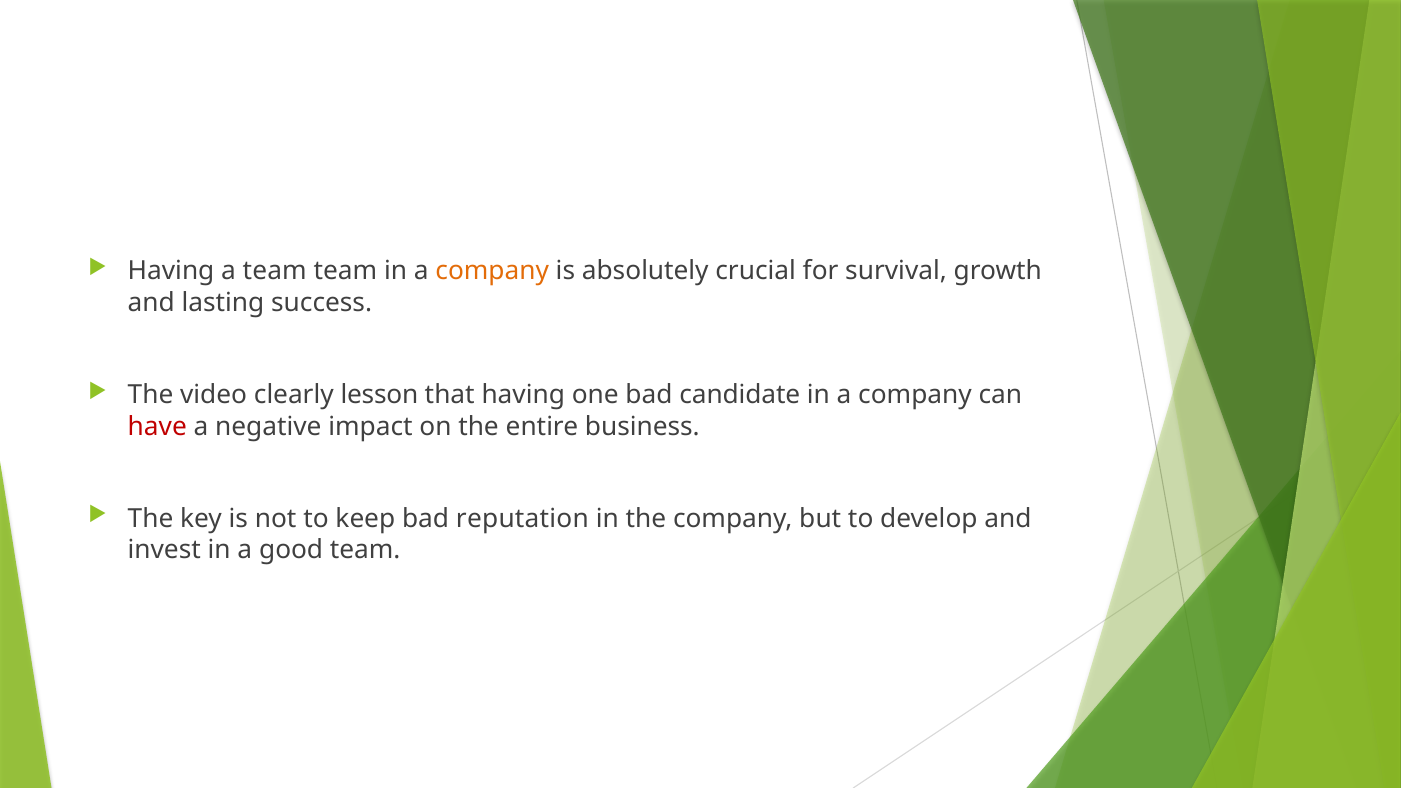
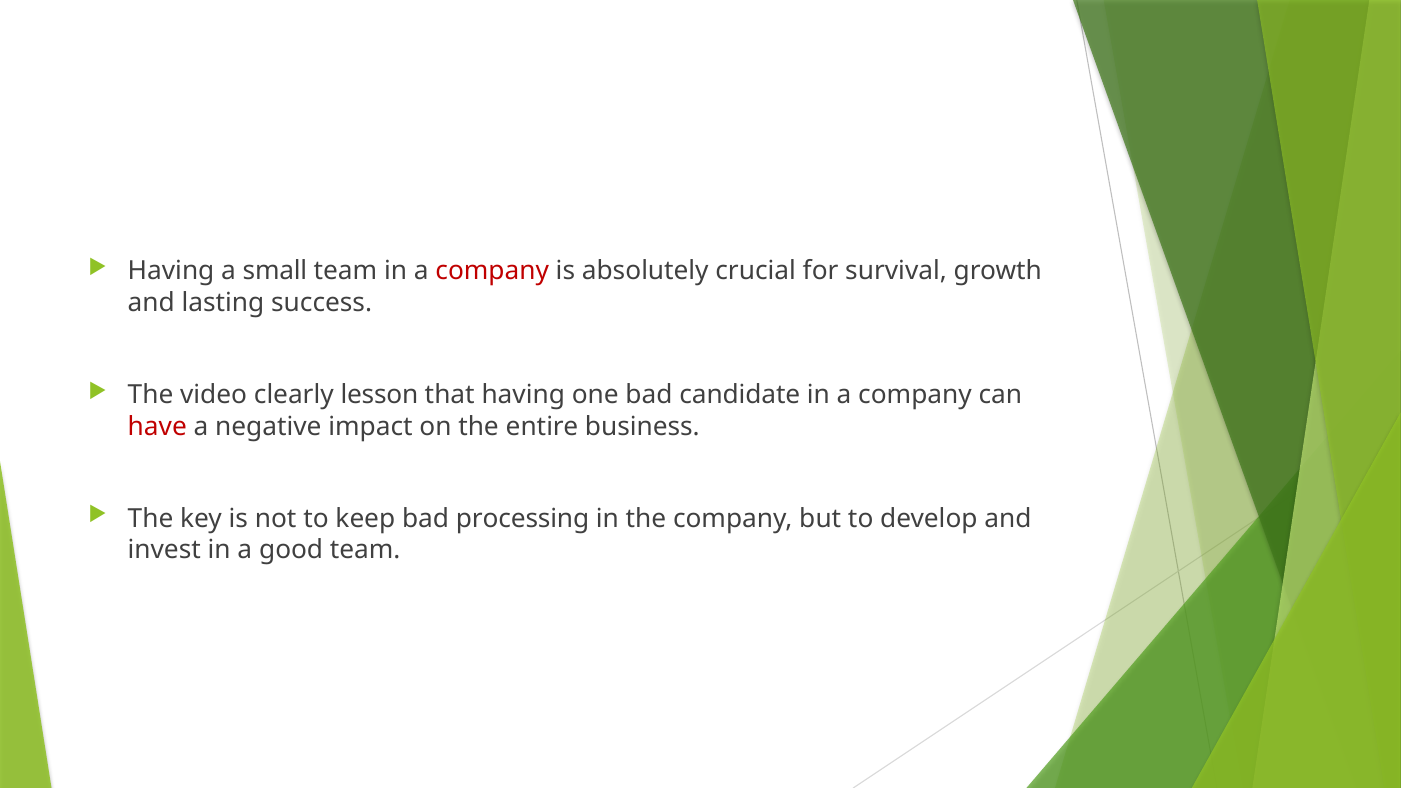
a team: team -> small
company at (492, 271) colour: orange -> red
reputation: reputation -> processing
